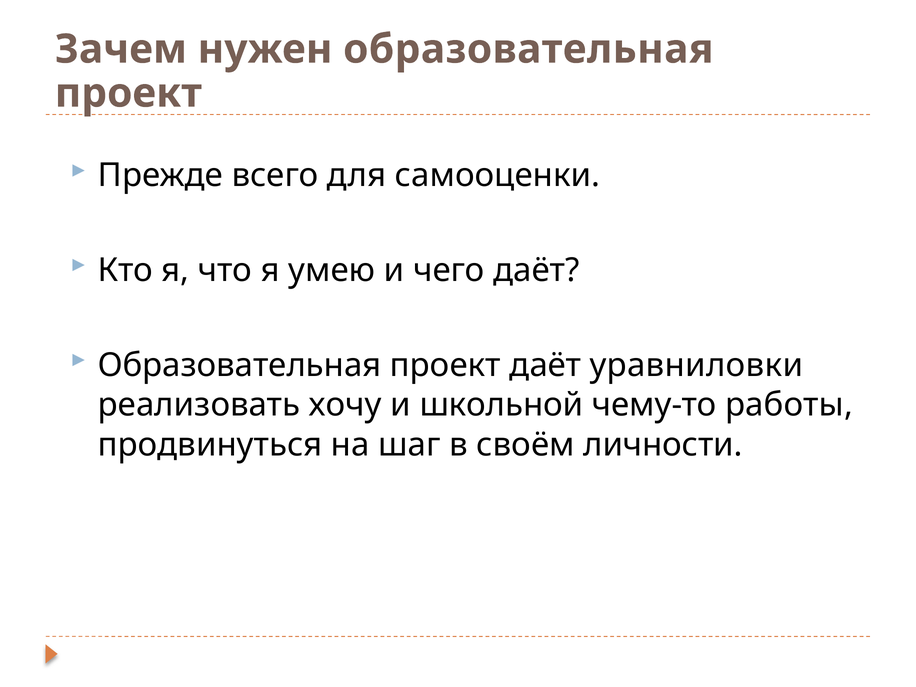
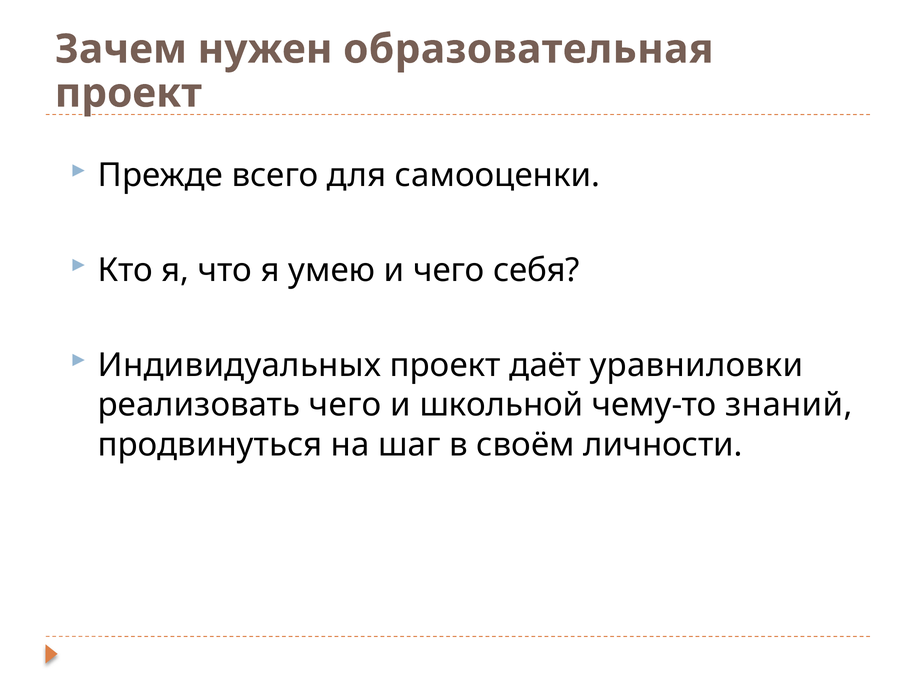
чего даёт: даёт -> себя
Образовательная at (240, 365): Образовательная -> Индивидуальных
реализовать хочу: хочу -> чего
работы: работы -> знаний
